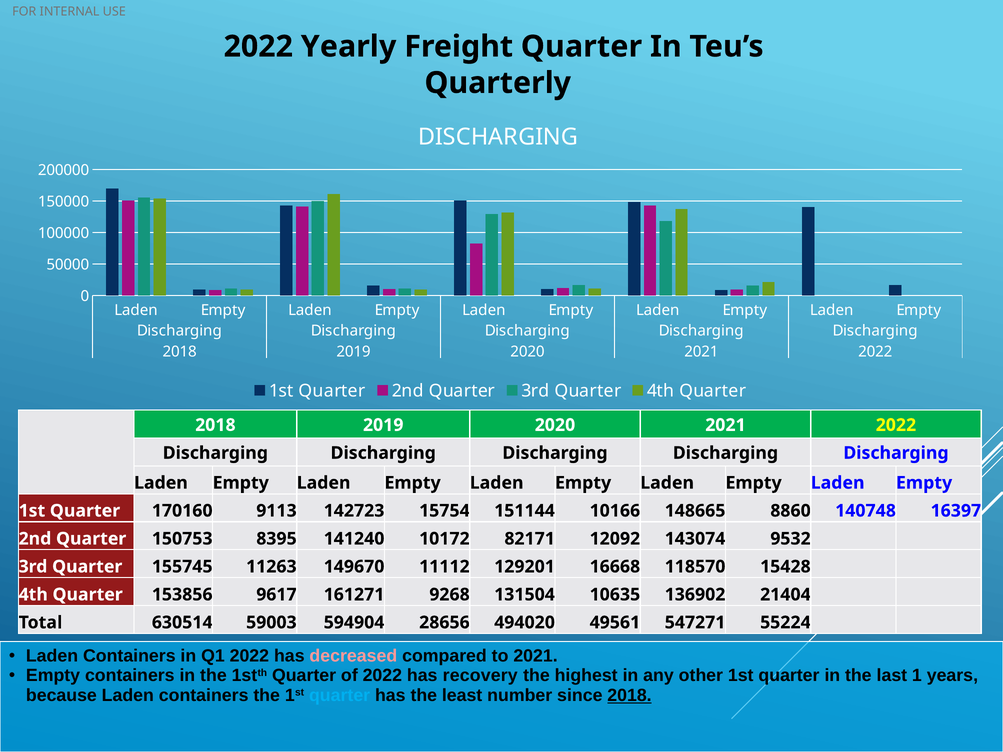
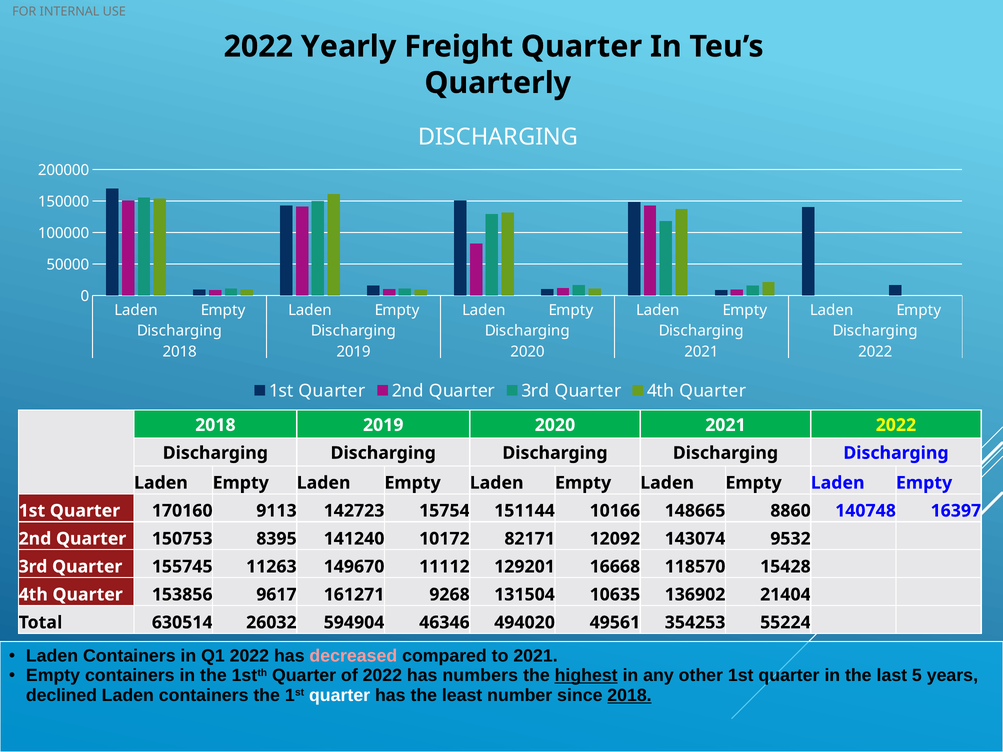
59003: 59003 -> 26032
28656: 28656 -> 46346
547271: 547271 -> 354253
recovery: recovery -> numbers
highest underline: none -> present
1: 1 -> 5
because: because -> declined
quarter at (340, 695) colour: light blue -> white
